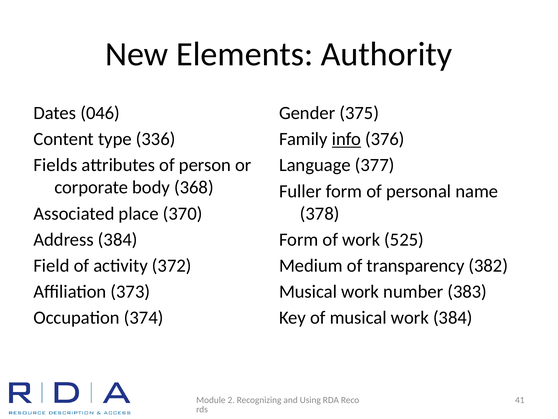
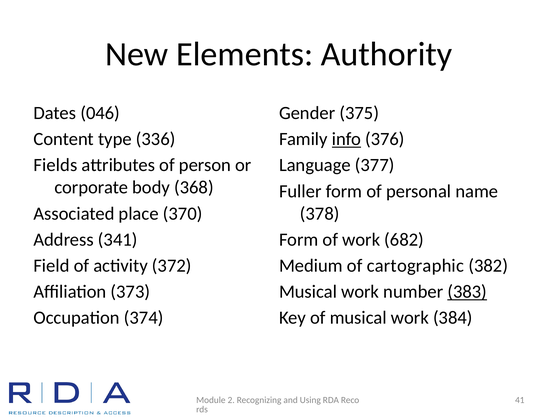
Address 384: 384 -> 341
525: 525 -> 682
transparency: transparency -> cartographic
383 underline: none -> present
